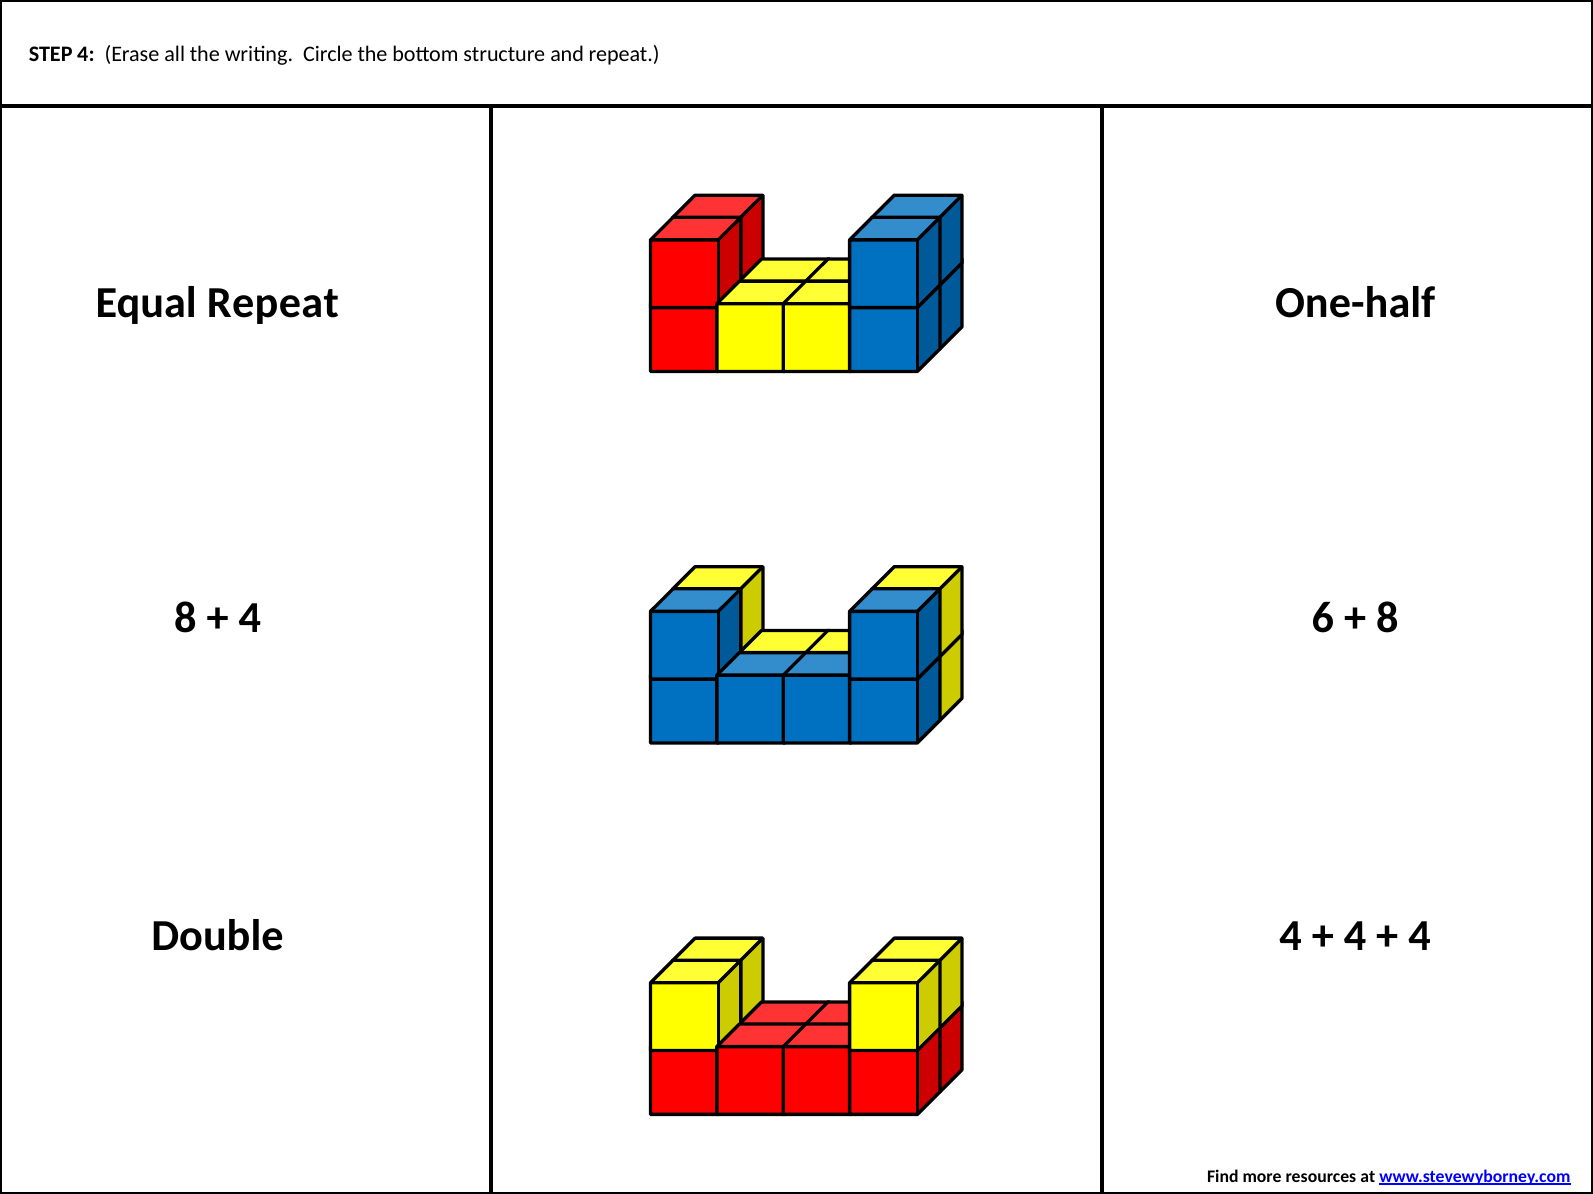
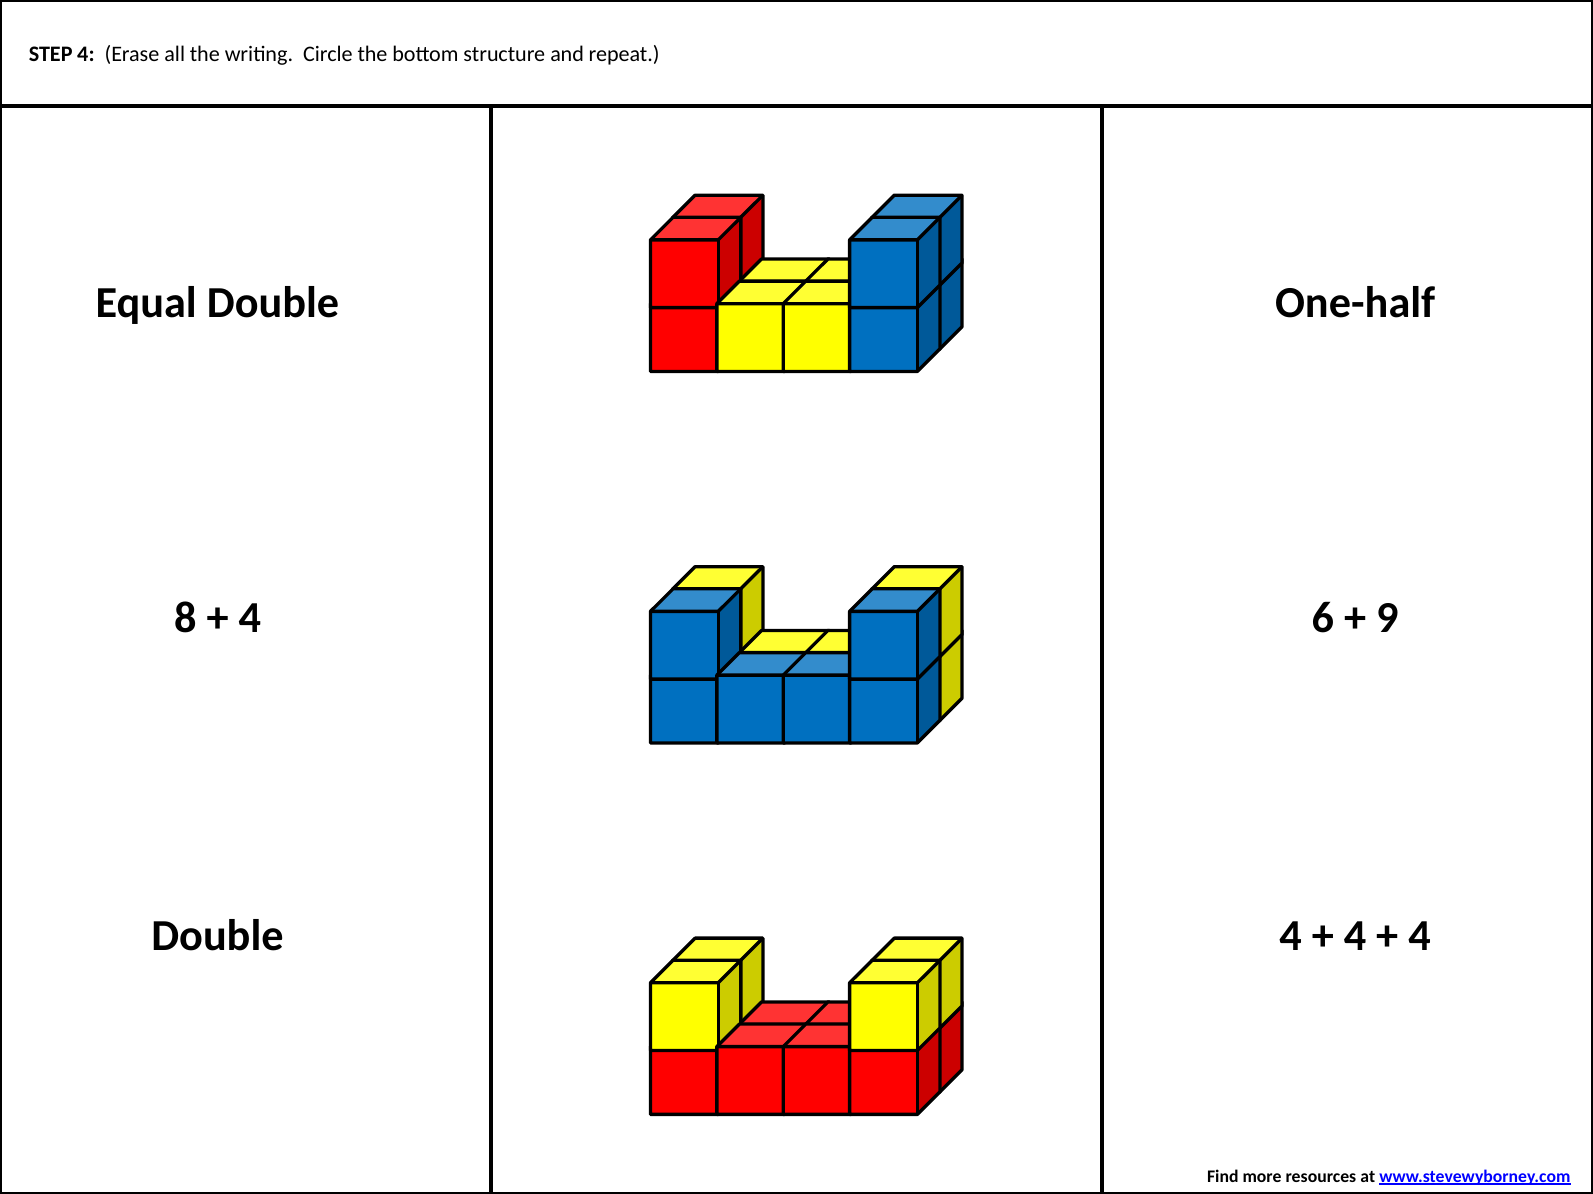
Equal Repeat: Repeat -> Double
8 at (1387, 618): 8 -> 9
